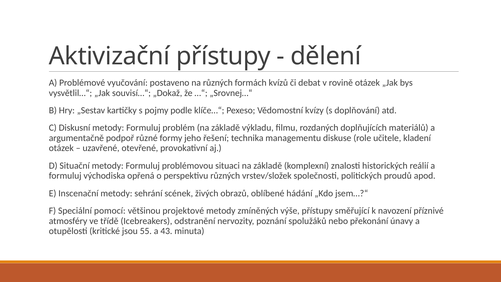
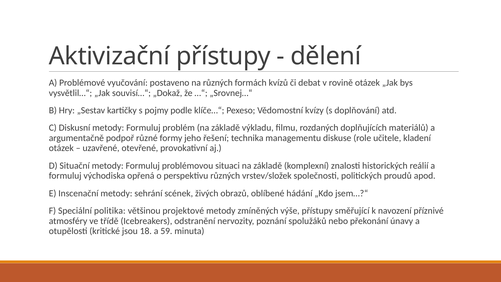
pomocí: pomocí -> politika
55: 55 -> 18
43: 43 -> 59
